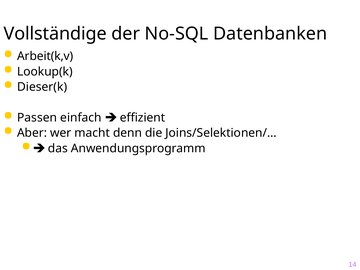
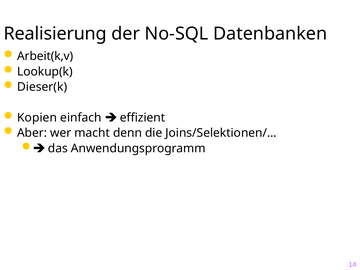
Vollständige: Vollständige -> Realisierung
Passen: Passen -> Kopien
